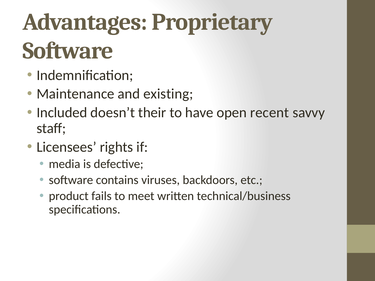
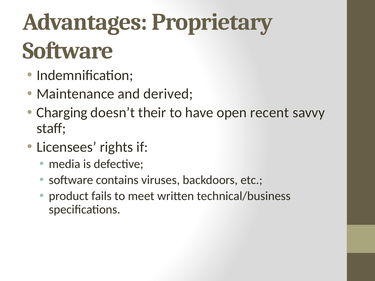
existing: existing -> derived
Included: Included -> Charging
